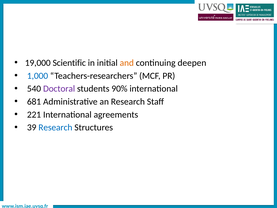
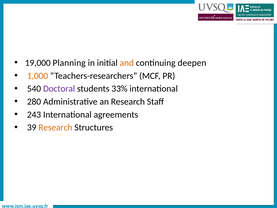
Scientific: Scientific -> Planning
1,000 colour: blue -> orange
90%: 90% -> 33%
681: 681 -> 280
221: 221 -> 243
Research at (55, 127) colour: blue -> orange
